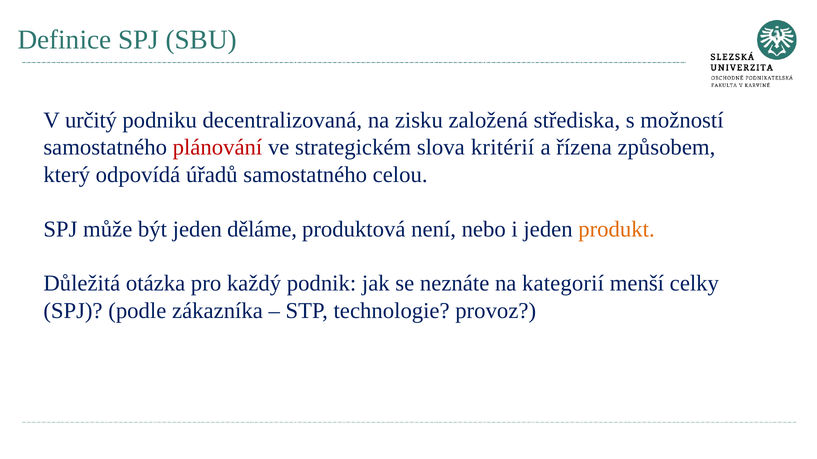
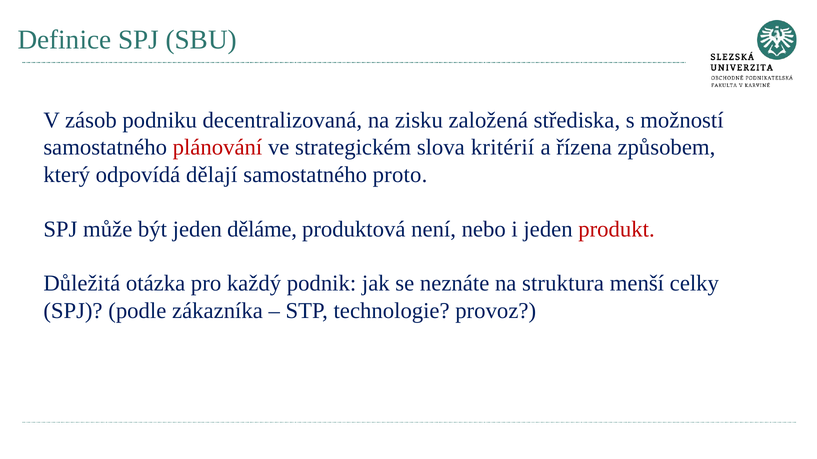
určitý: určitý -> zásob
úřadů: úřadů -> dělají
celou: celou -> proto
produkt colour: orange -> red
kategorií: kategorií -> struktura
